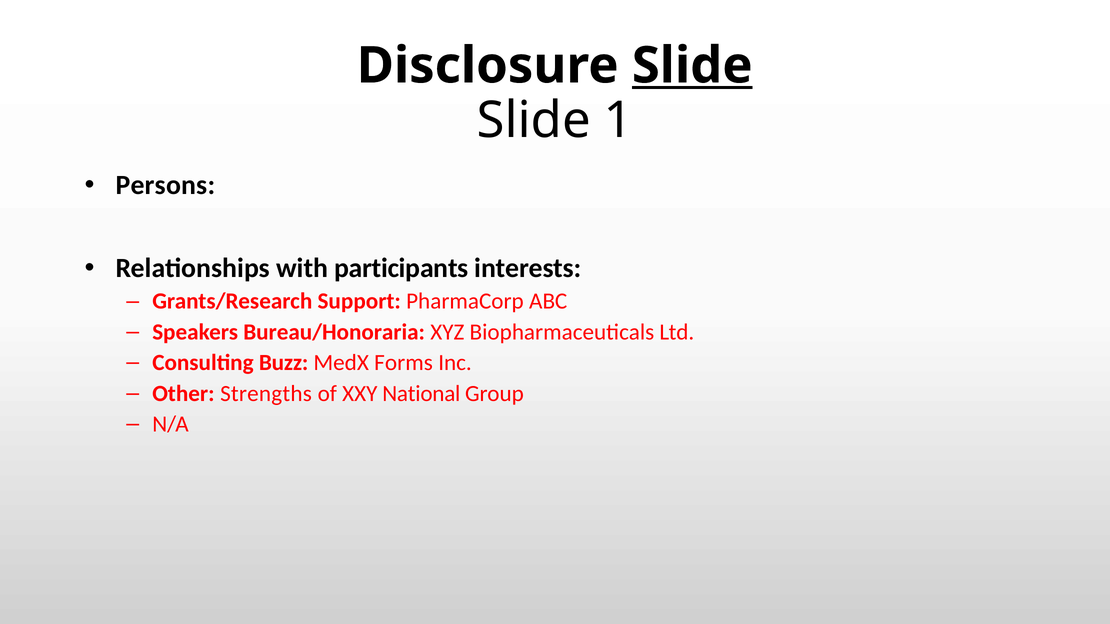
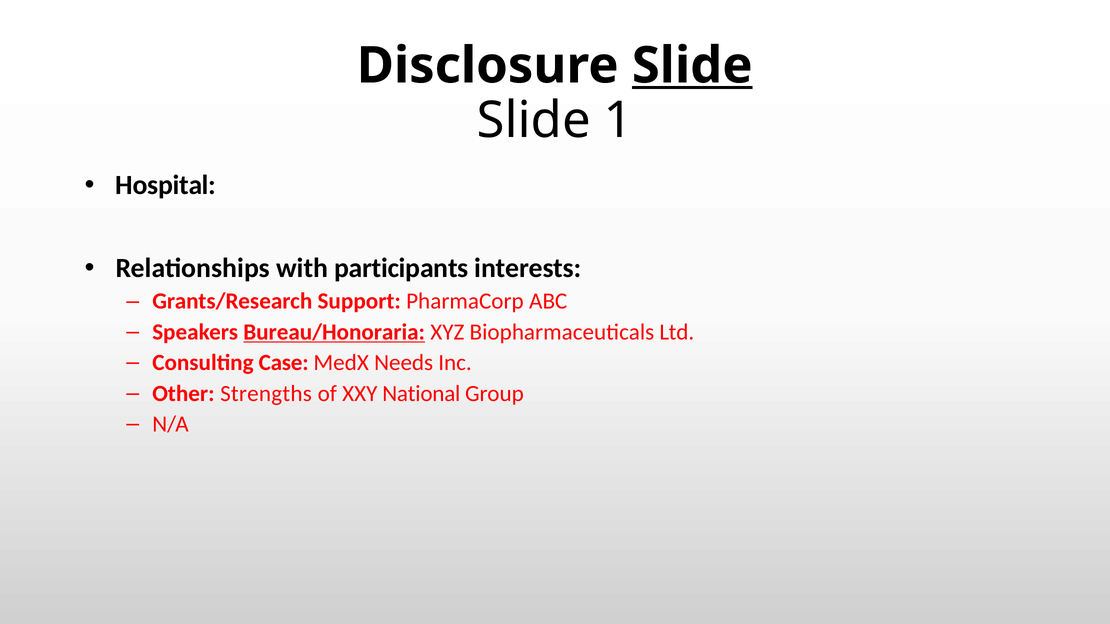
Persons: Persons -> Hospital
Bureau/Honoraria underline: none -> present
Buzz: Buzz -> Case
Forms: Forms -> Needs
